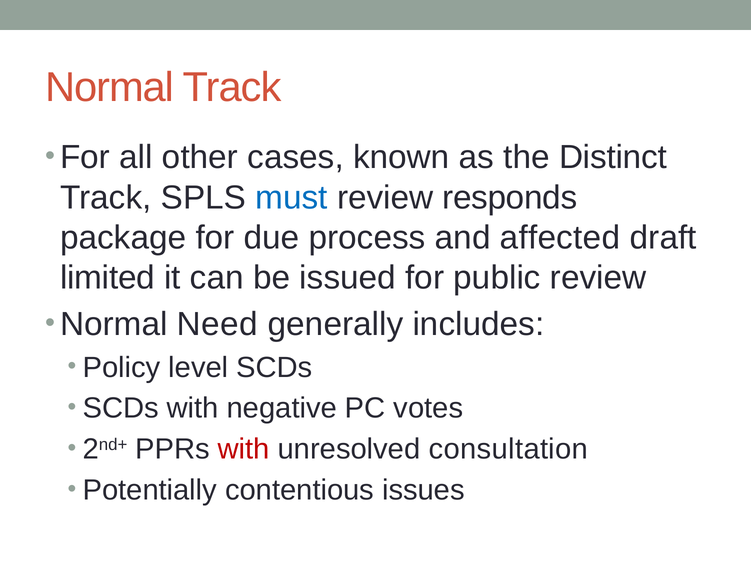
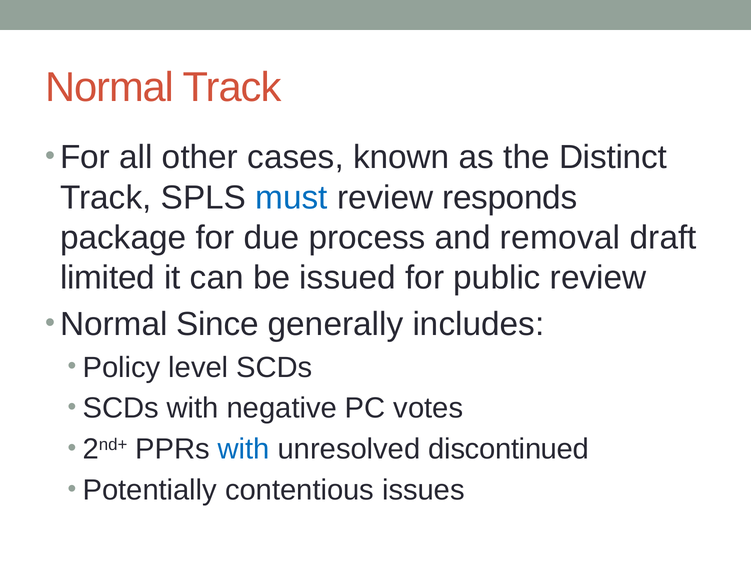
affected: affected -> removal
Need: Need -> Since
with at (244, 449) colour: red -> blue
consultation: consultation -> discontinued
